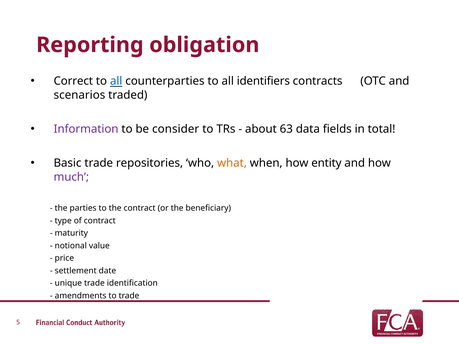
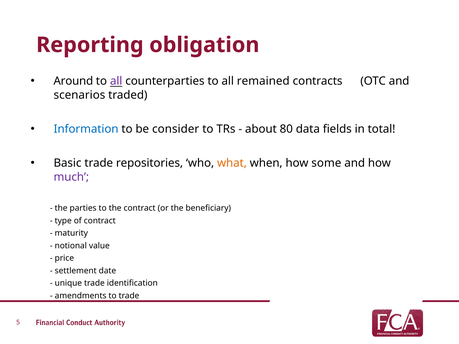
Correct: Correct -> Around
all at (116, 81) colour: blue -> purple
identifiers: identifiers -> remained
Information colour: purple -> blue
63: 63 -> 80
entity: entity -> some
